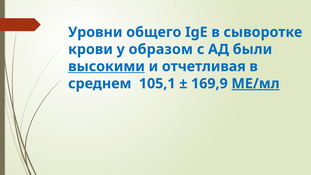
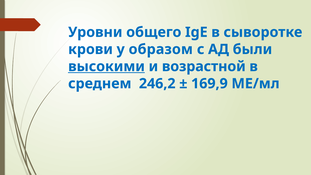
отчетливая: отчетливая -> возрастной
105,1: 105,1 -> 246,2
МЕ/мл underline: present -> none
